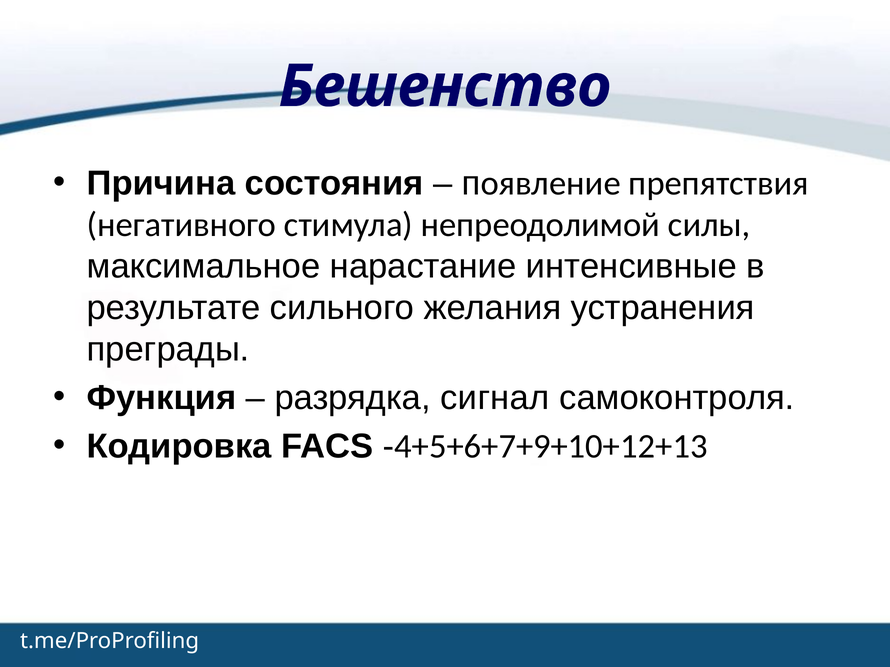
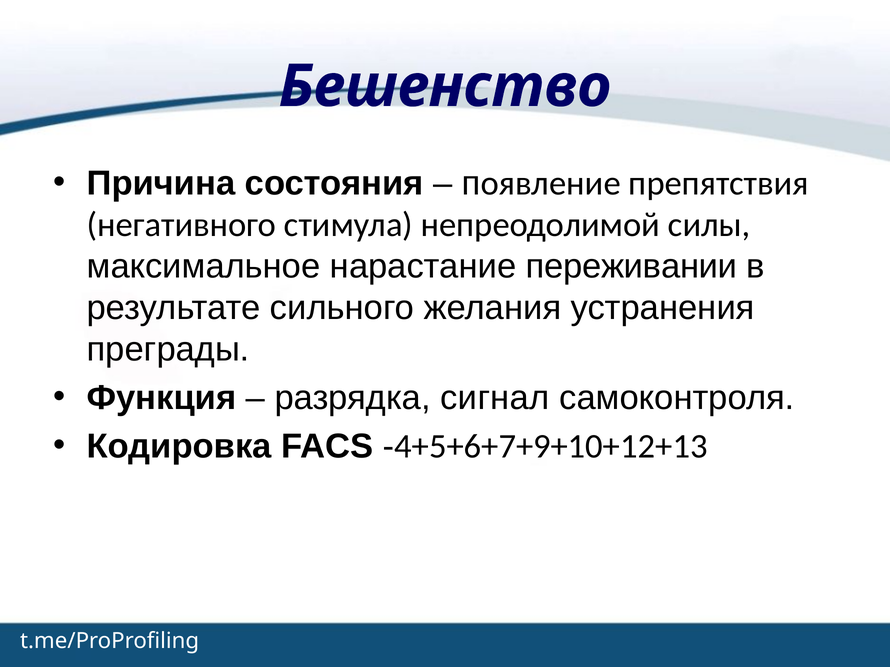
интенсивные: интенсивные -> переживании
